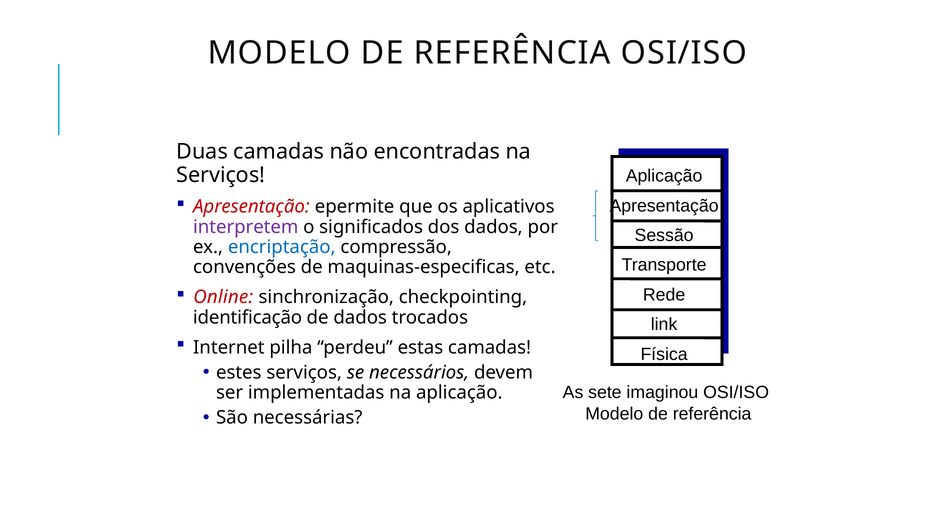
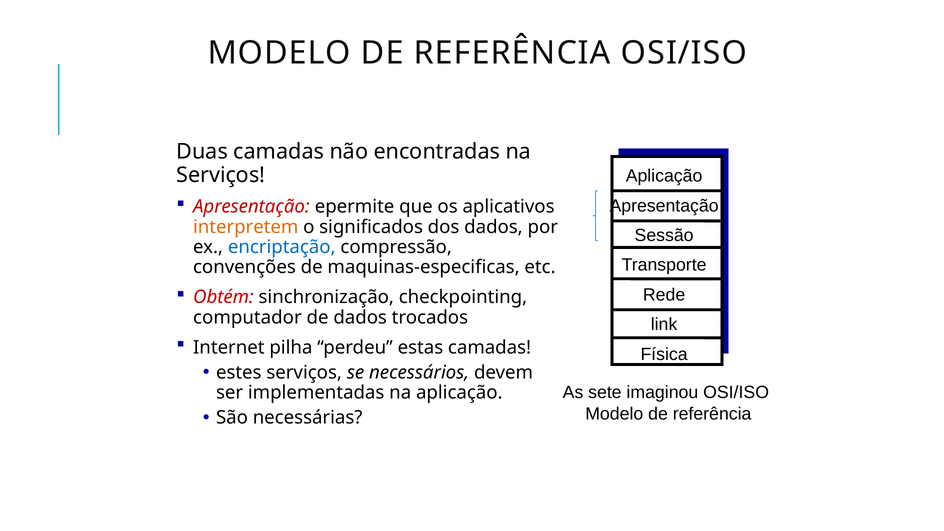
interpretem colour: purple -> orange
Online: Online -> Obtém
identificação: identificação -> computador
